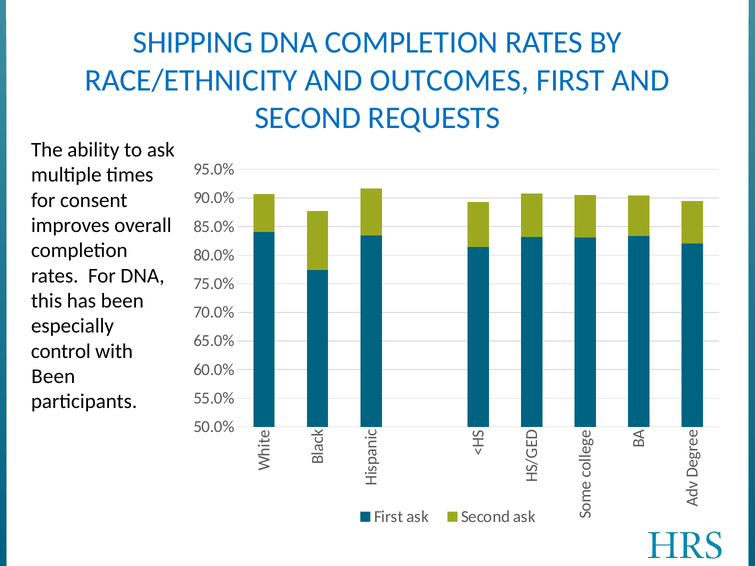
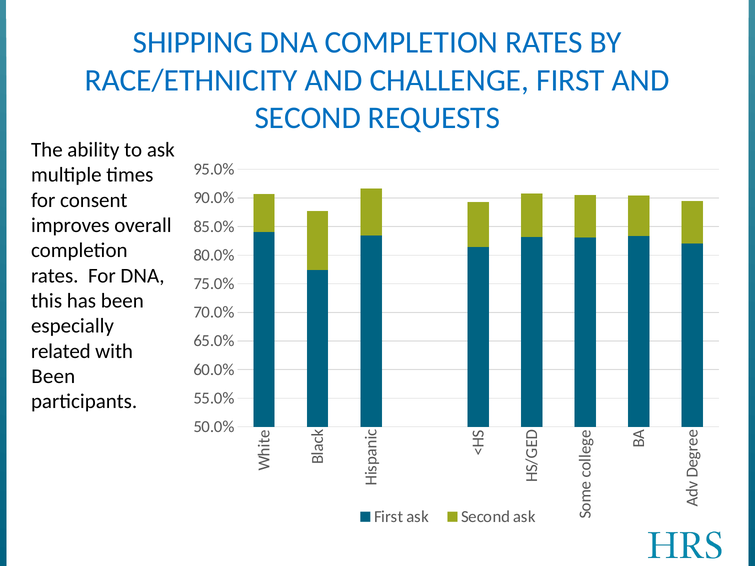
OUTCOMES: OUTCOMES -> CHALLENGE
control: control -> related
